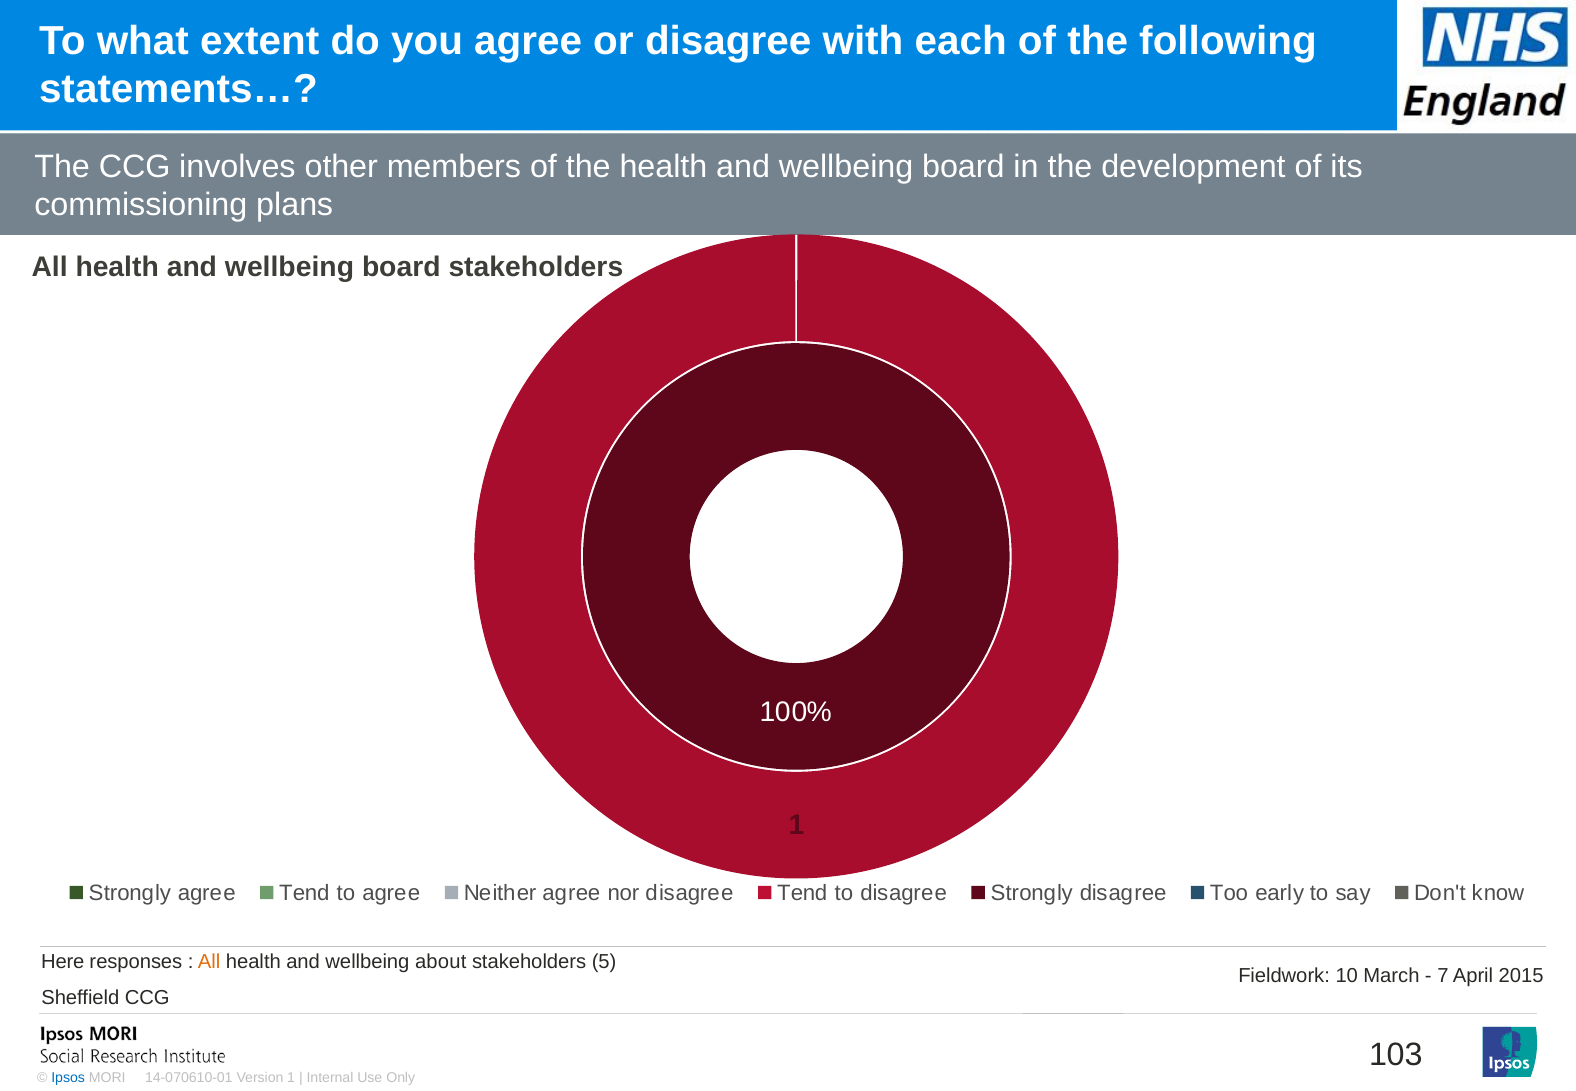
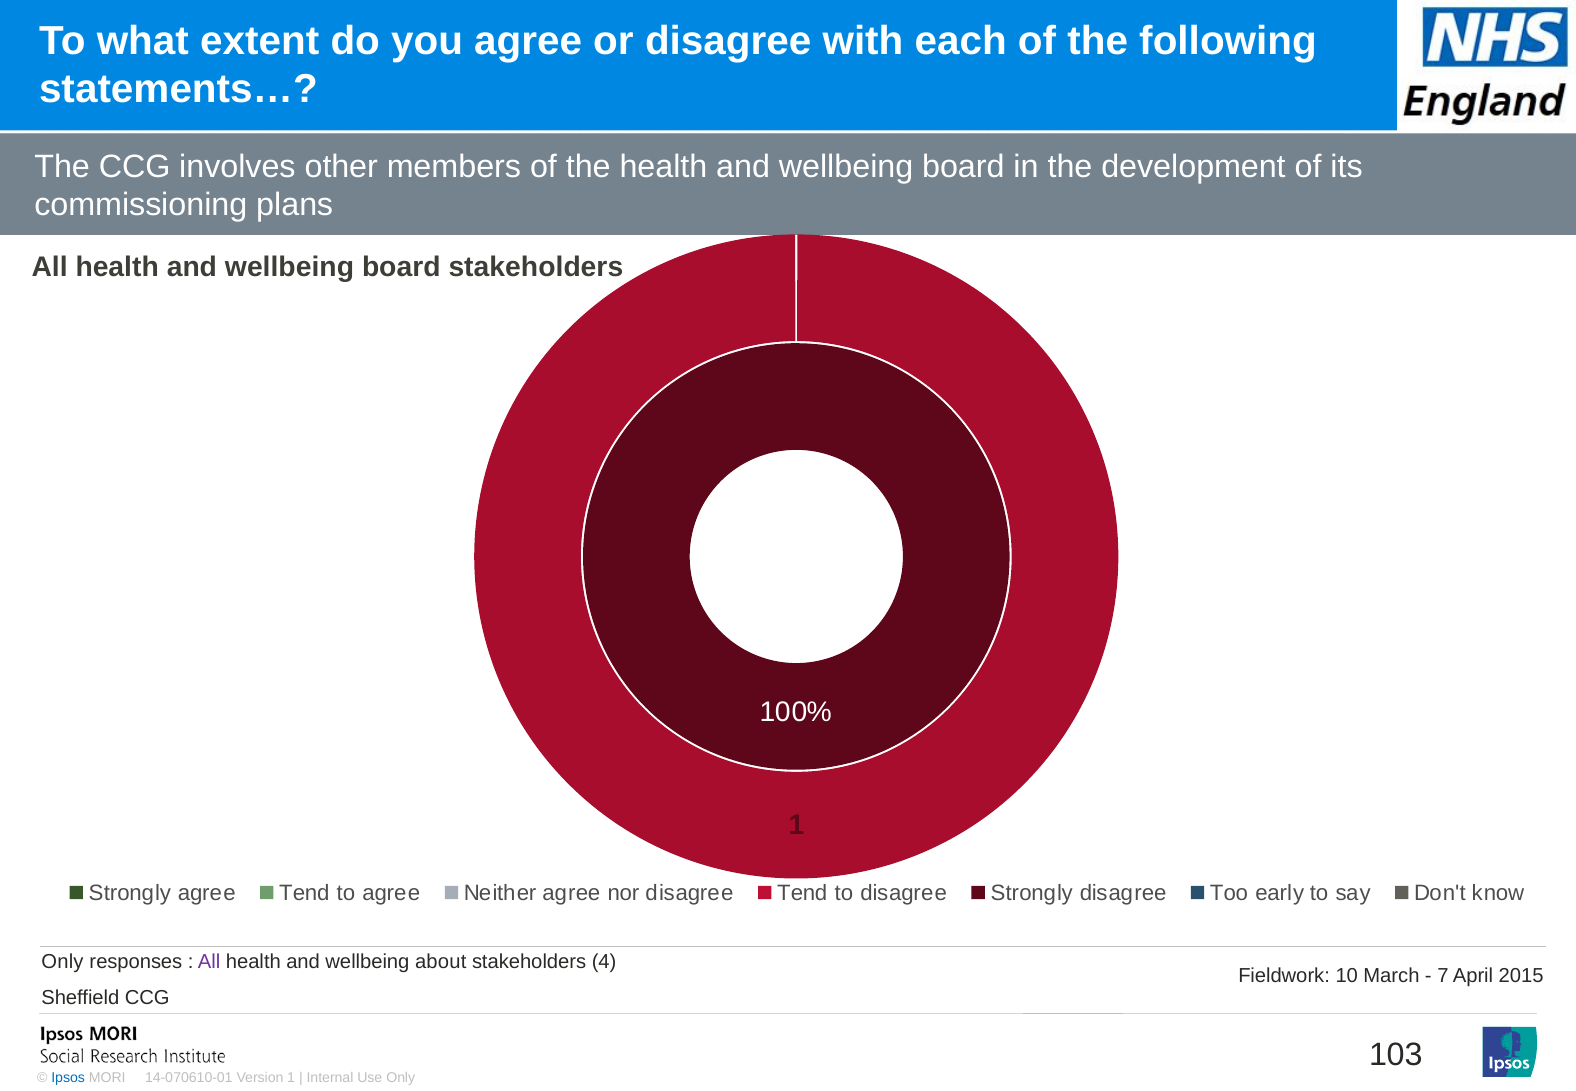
Here at (63, 961): Here -> Only
All at (209, 961) colour: orange -> purple
5: 5 -> 4
